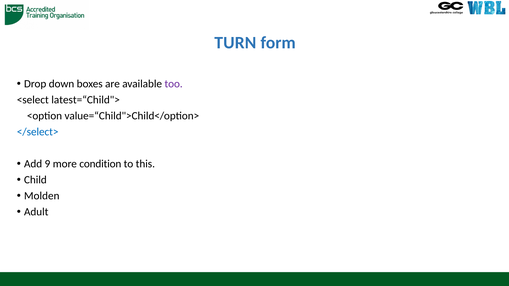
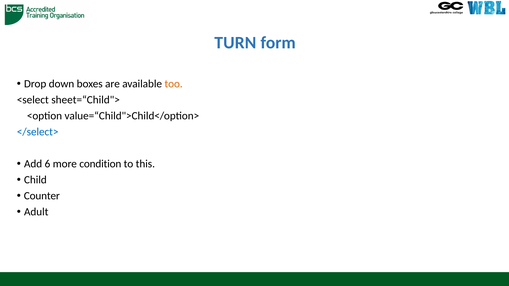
too colour: purple -> orange
latest=“Child">: latest=“Child"> -> sheet=“Child">
9: 9 -> 6
Molden: Molden -> Counter
